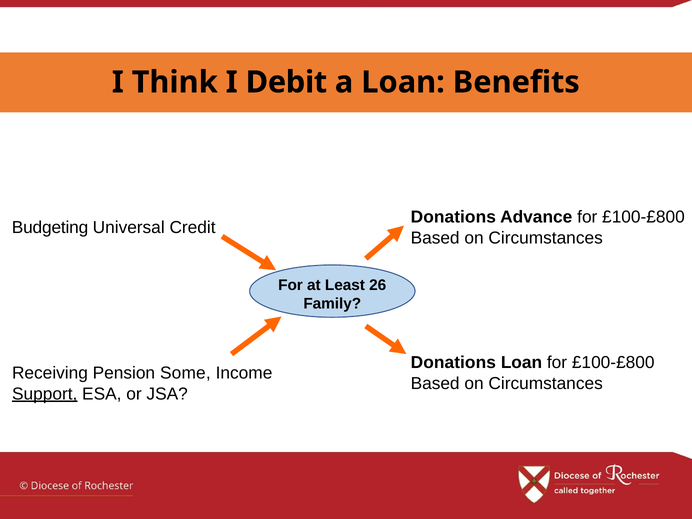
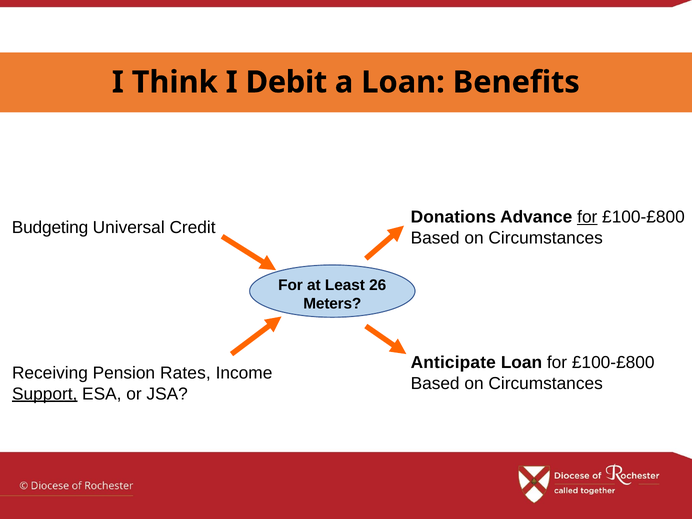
for at (587, 217) underline: none -> present
Family: Family -> Meters
Donations at (453, 363): Donations -> Anticipate
Some: Some -> Rates
